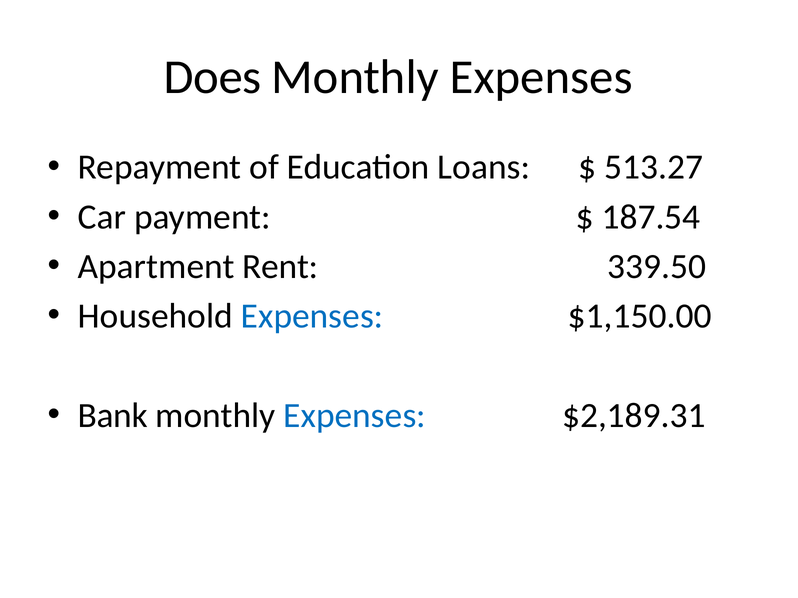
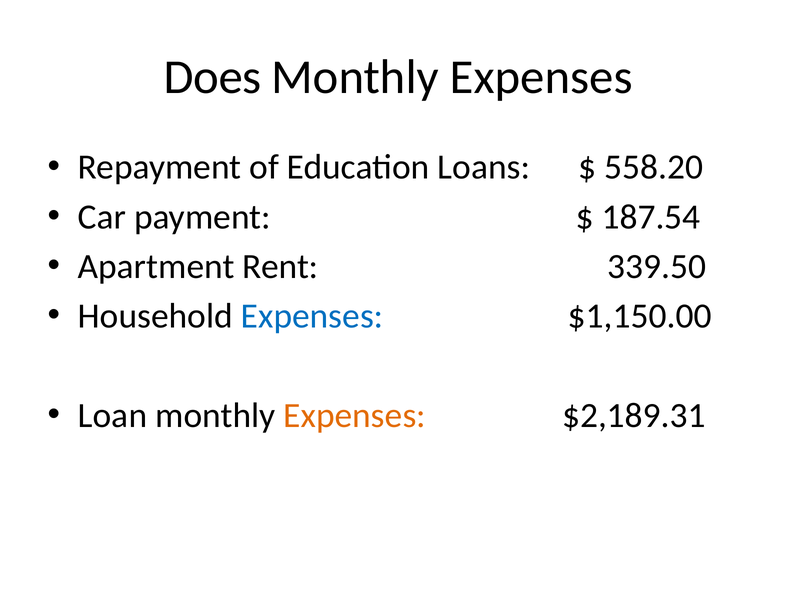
513.27: 513.27 -> 558.20
Bank: Bank -> Loan
Expenses at (355, 416) colour: blue -> orange
